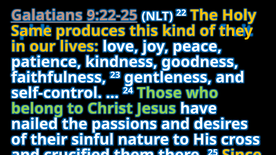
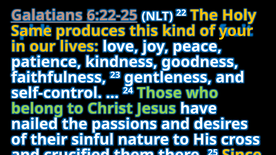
9:22-25: 9:22-25 -> 6:22-25
they: they -> your
